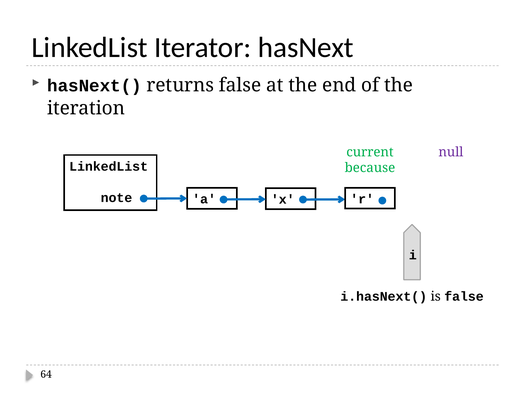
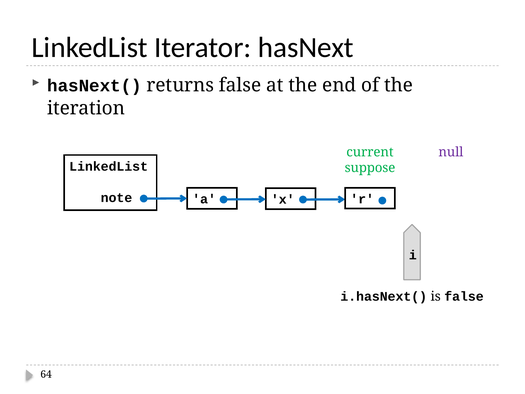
because: because -> suppose
